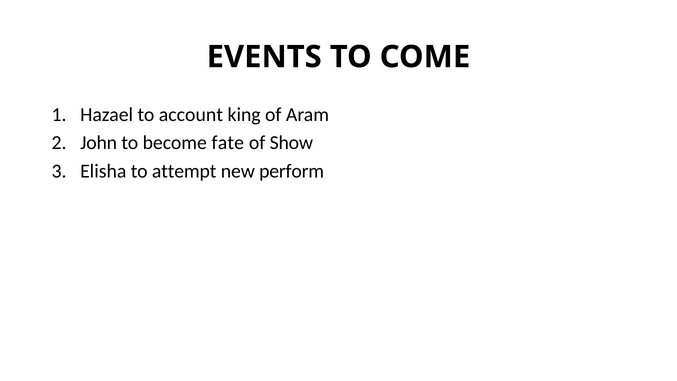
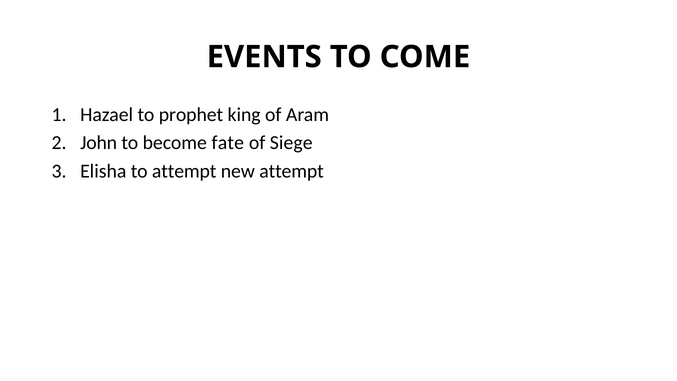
account: account -> prophet
Show: Show -> Siege
new perform: perform -> attempt
